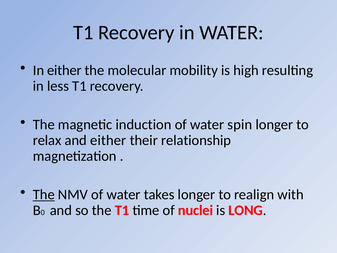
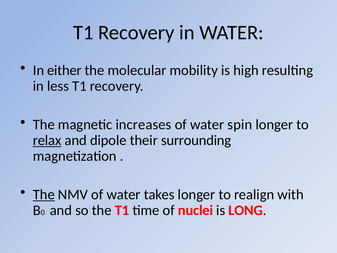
induction: induction -> increases
relax underline: none -> present
and either: either -> dipole
relationship: relationship -> surrounding
